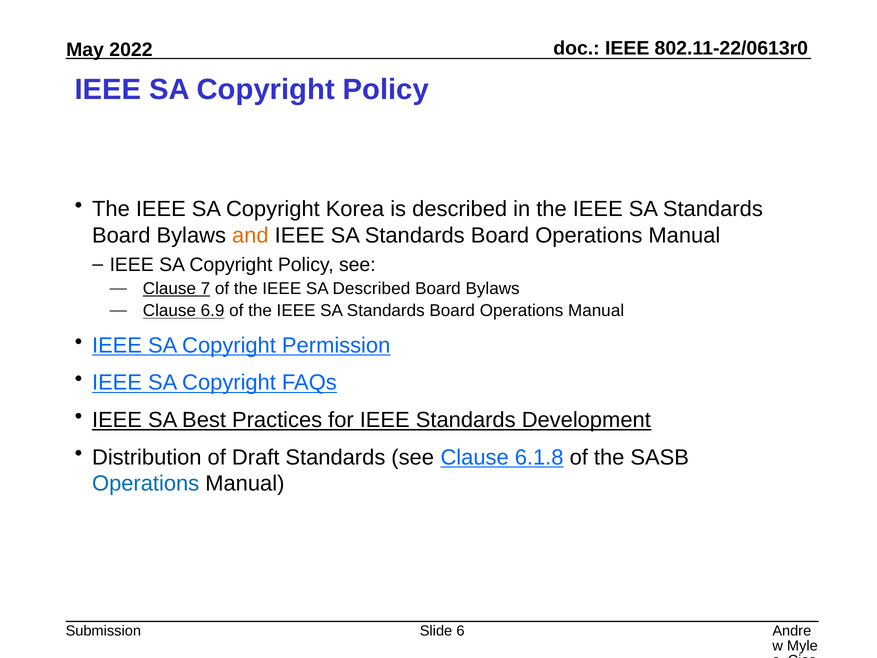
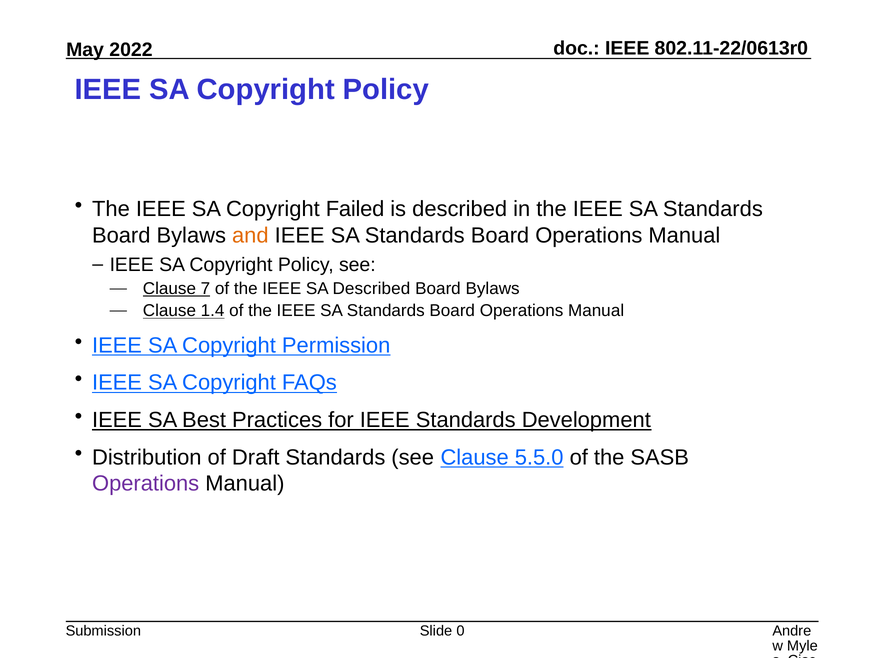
Korea: Korea -> Failed
6.9: 6.9 -> 1.4
6.1.8: 6.1.8 -> 5.5.0
Operations at (146, 483) colour: blue -> purple
6: 6 -> 0
